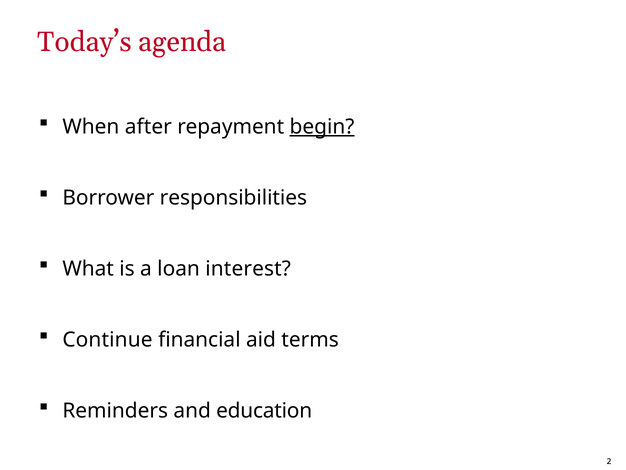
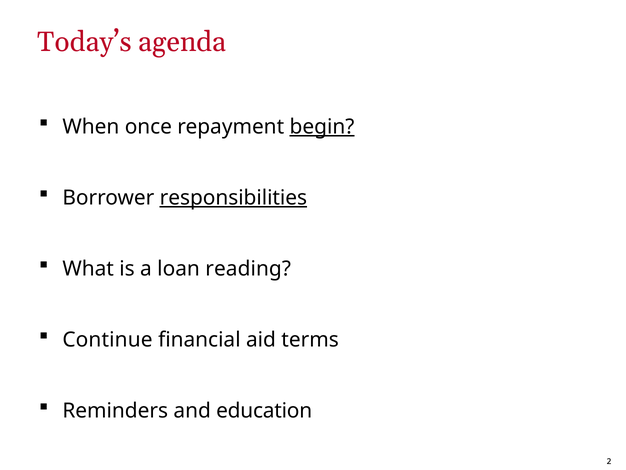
after: after -> once
responsibilities underline: none -> present
interest: interest -> reading
